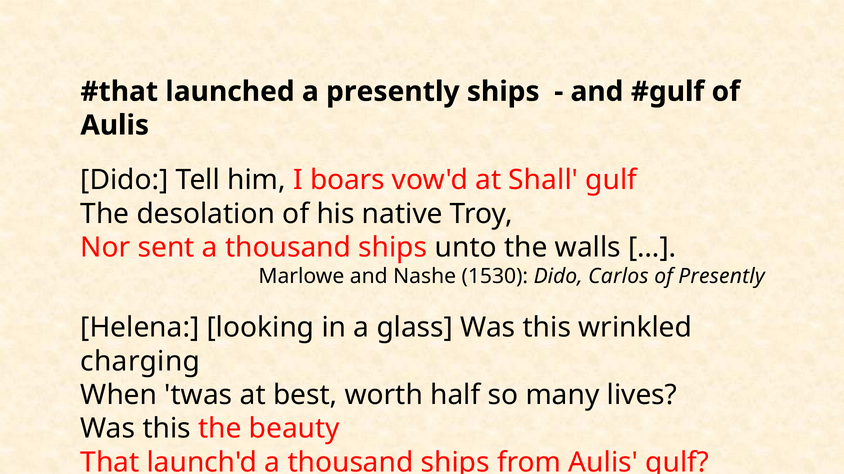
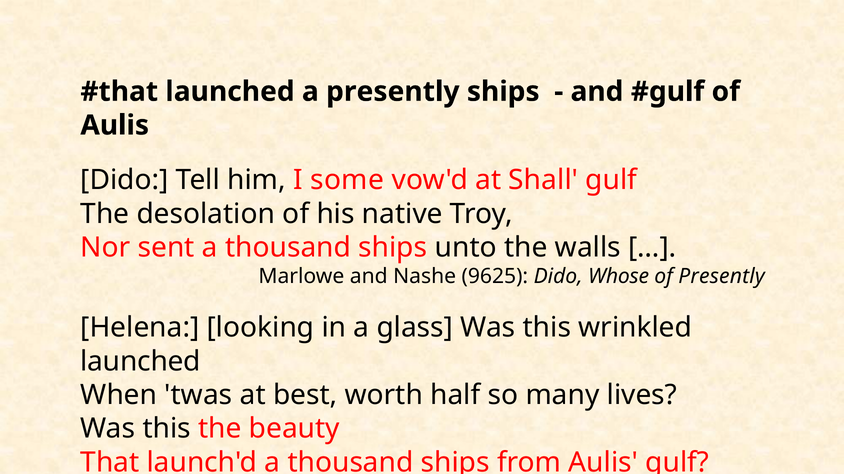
boars: boars -> some
1530: 1530 -> 9625
Carlos: Carlos -> Whose
charging at (140, 362): charging -> launched
